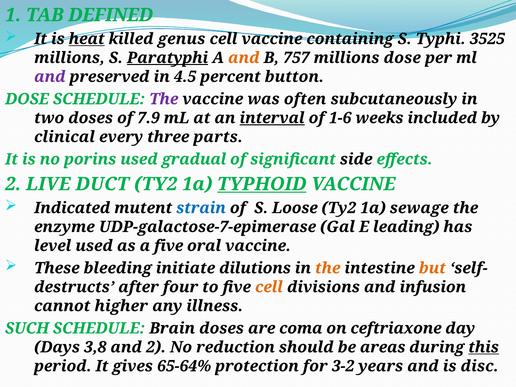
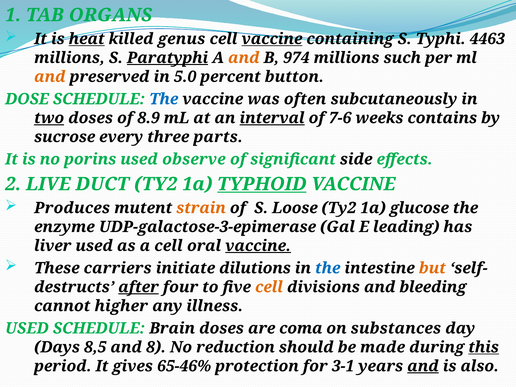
DEFINED: DEFINED -> ORGANS
vaccine at (272, 39) underline: none -> present
3525: 3525 -> 4463
757: 757 -> 974
millions dose: dose -> such
and at (50, 77) colour: purple -> orange
4.5: 4.5 -> 5.0
The at (164, 99) colour: purple -> blue
two underline: none -> present
7.9: 7.9 -> 8.9
1-6: 1-6 -> 7-6
included: included -> contains
clinical: clinical -> sucrose
gradual: gradual -> observe
Indicated: Indicated -> Produces
strain colour: blue -> orange
sewage: sewage -> glucose
UDP-galactose-7-epimerase: UDP-galactose-7-epimerase -> UDP-galactose-3-epimerase
level: level -> liver
a five: five -> cell
vaccine at (258, 246) underline: none -> present
bleeding: bleeding -> carriers
the at (328, 268) colour: orange -> blue
after underline: none -> present
infusion: infusion -> bleeding
SUCH at (27, 328): SUCH -> USED
ceftriaxone: ceftriaxone -> substances
3,8: 3,8 -> 8,5
and 2: 2 -> 8
areas: areas -> made
65-64%: 65-64% -> 65-46%
3-2: 3-2 -> 3-1
and at (423, 366) underline: none -> present
disc: disc -> also
